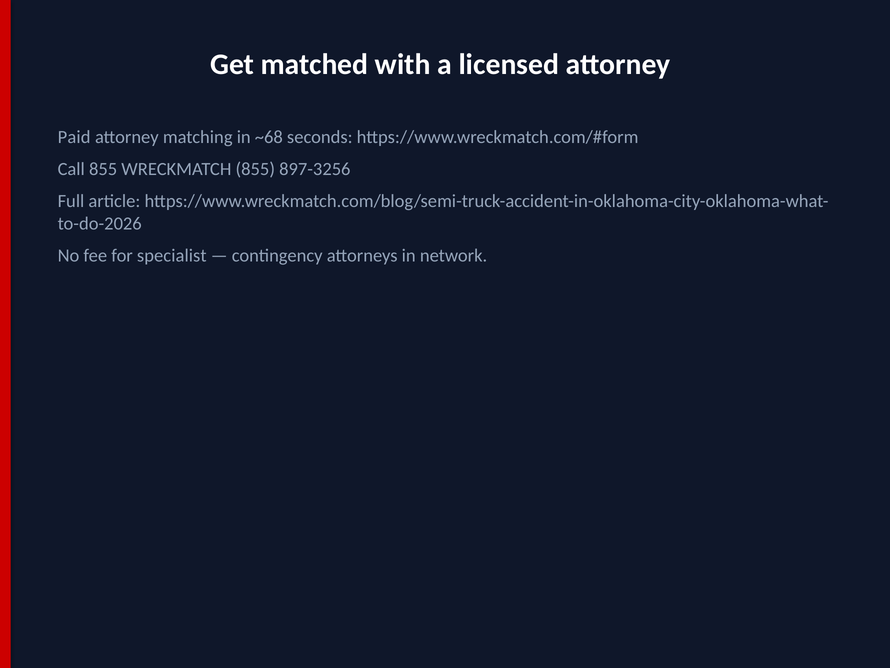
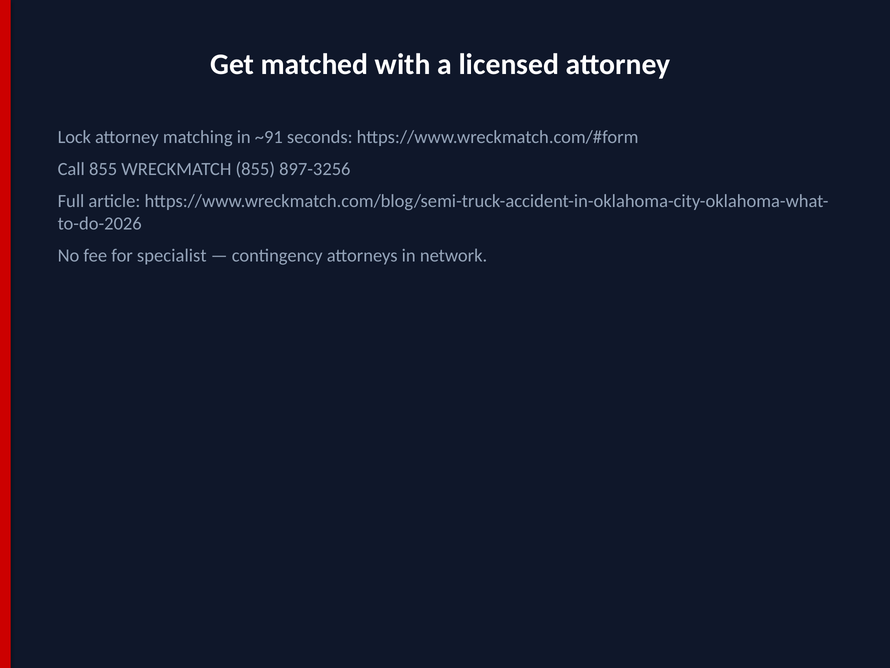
Paid: Paid -> Lock
~68: ~68 -> ~91
